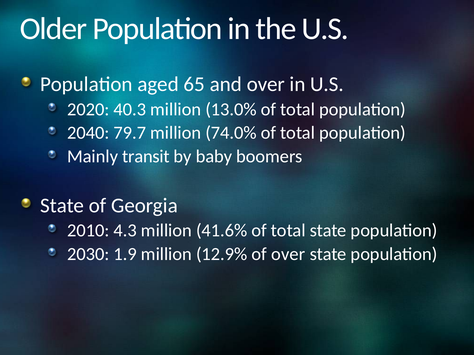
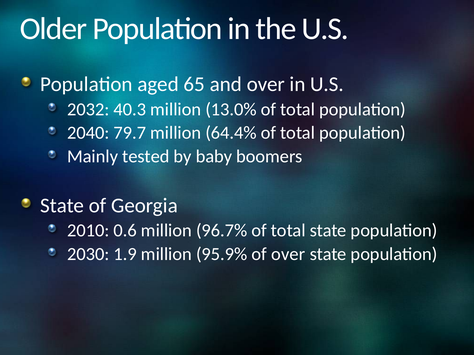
2020: 2020 -> 2032
74.0%: 74.0% -> 64.4%
transit: transit -> tested
4.3: 4.3 -> 0.6
41.6%: 41.6% -> 96.7%
12.9%: 12.9% -> 95.9%
